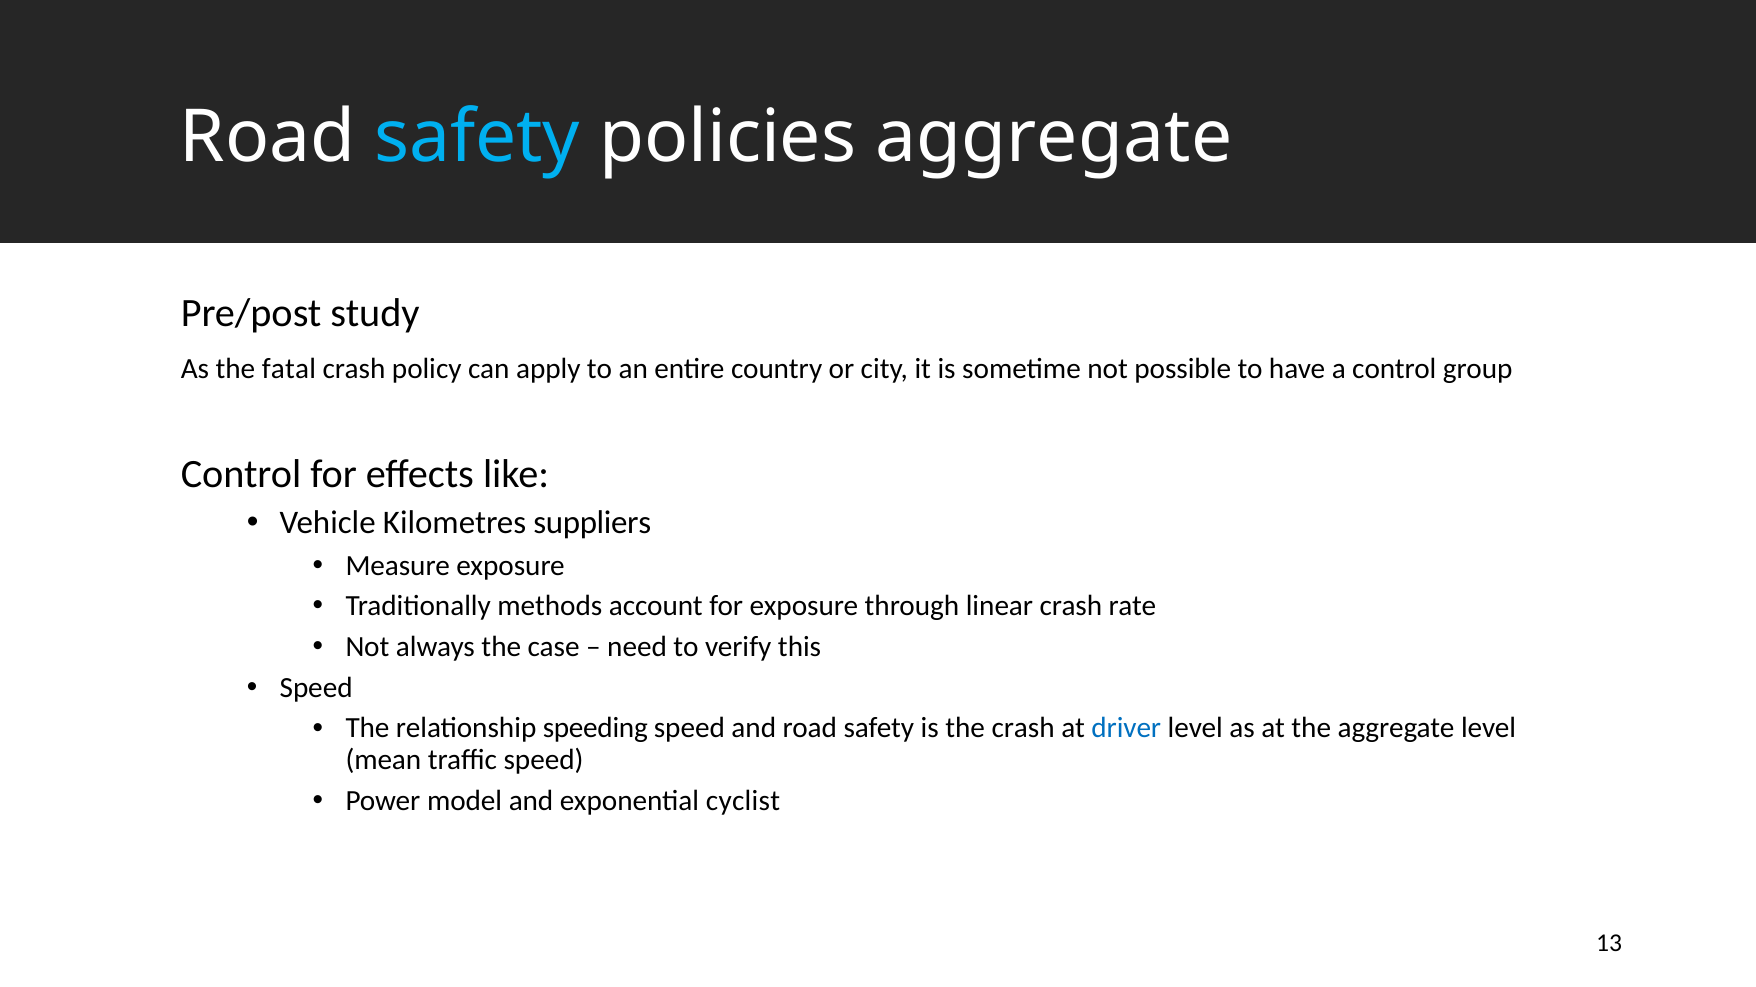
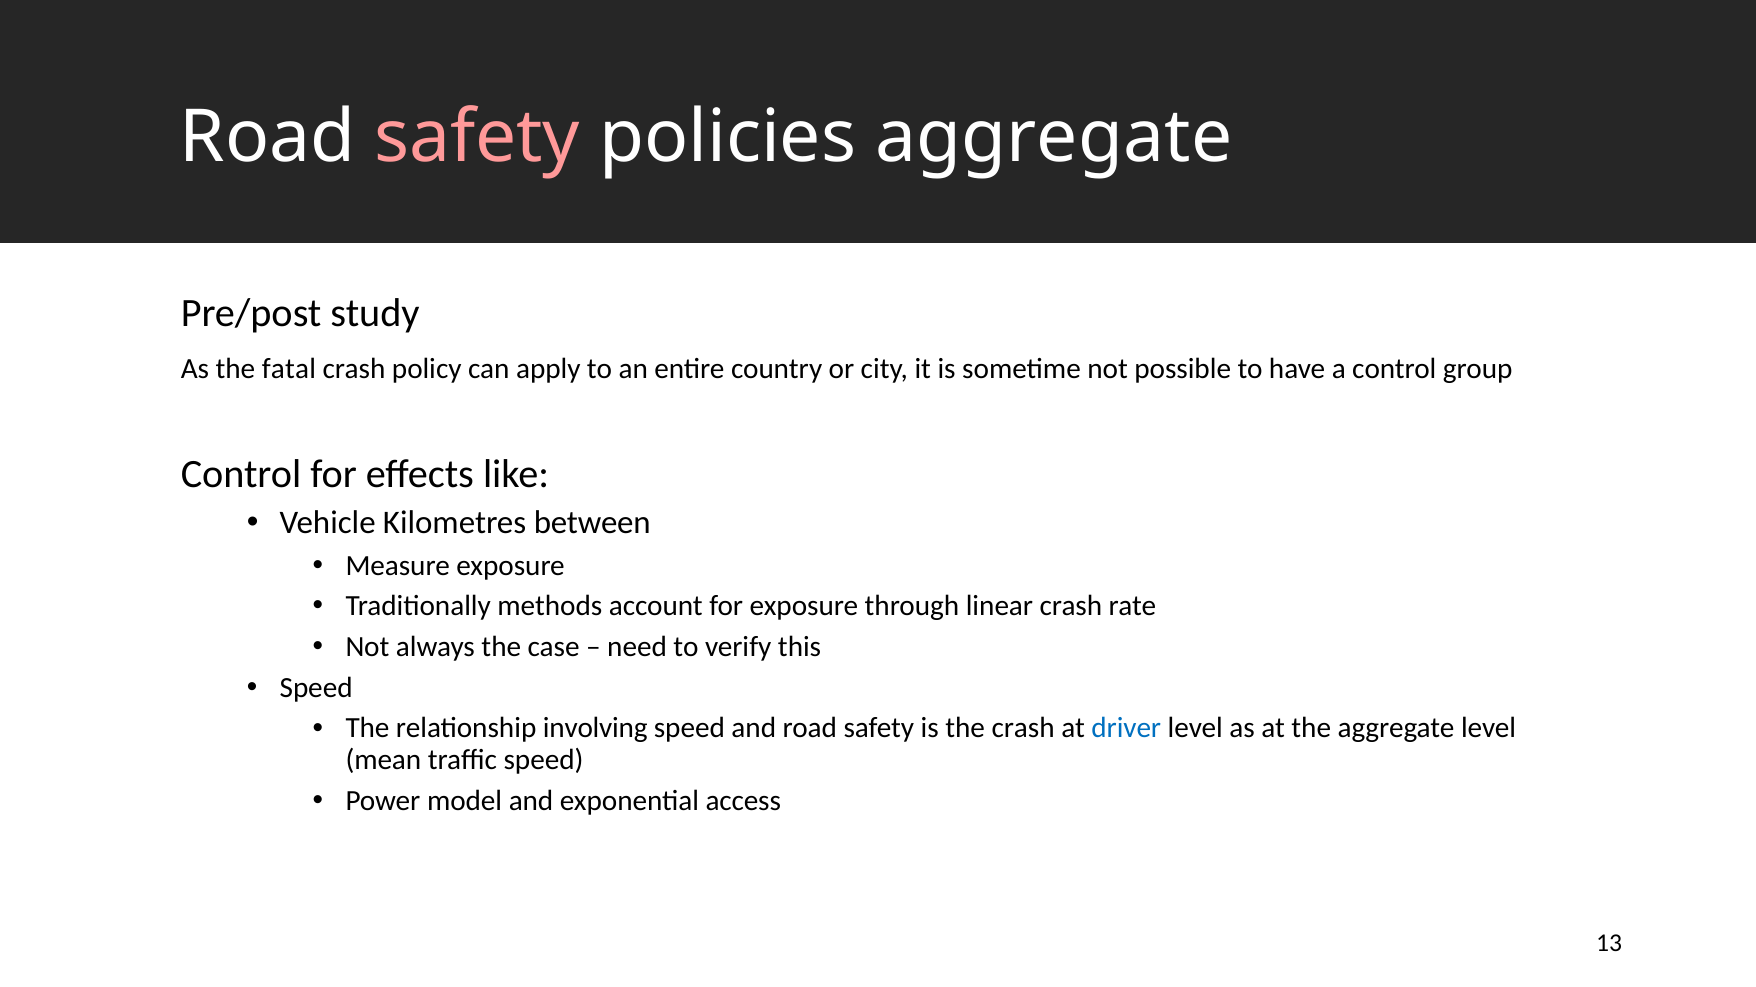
safety at (477, 137) colour: light blue -> pink
suppliers: suppliers -> between
speeding: speeding -> involving
cyclist: cyclist -> access
